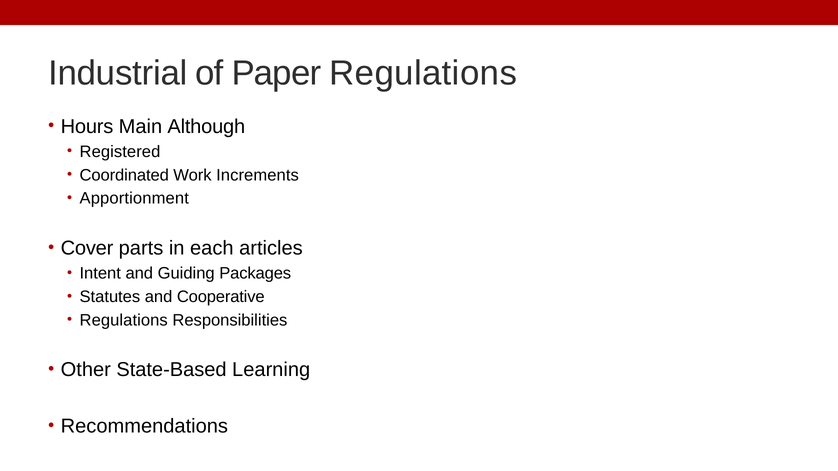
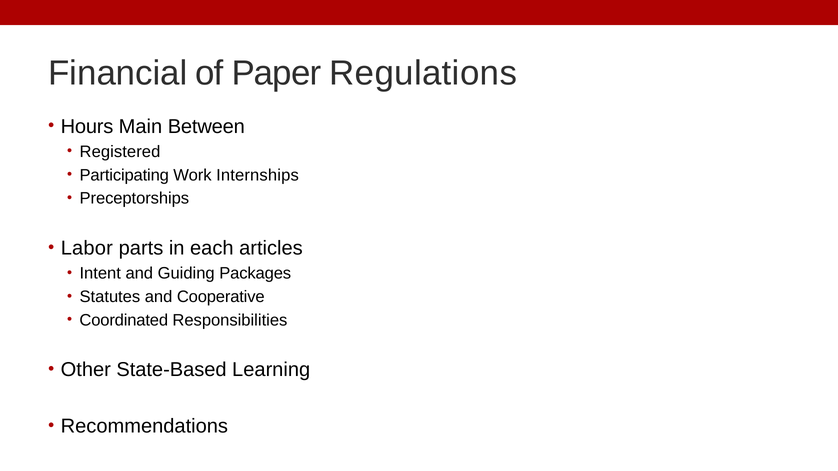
Industrial: Industrial -> Financial
Although: Although -> Between
Coordinated: Coordinated -> Participating
Increments: Increments -> Internships
Apportionment: Apportionment -> Preceptorships
Cover: Cover -> Labor
Regulations at (124, 320): Regulations -> Coordinated
